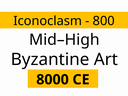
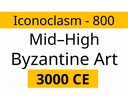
8000: 8000 -> 3000
